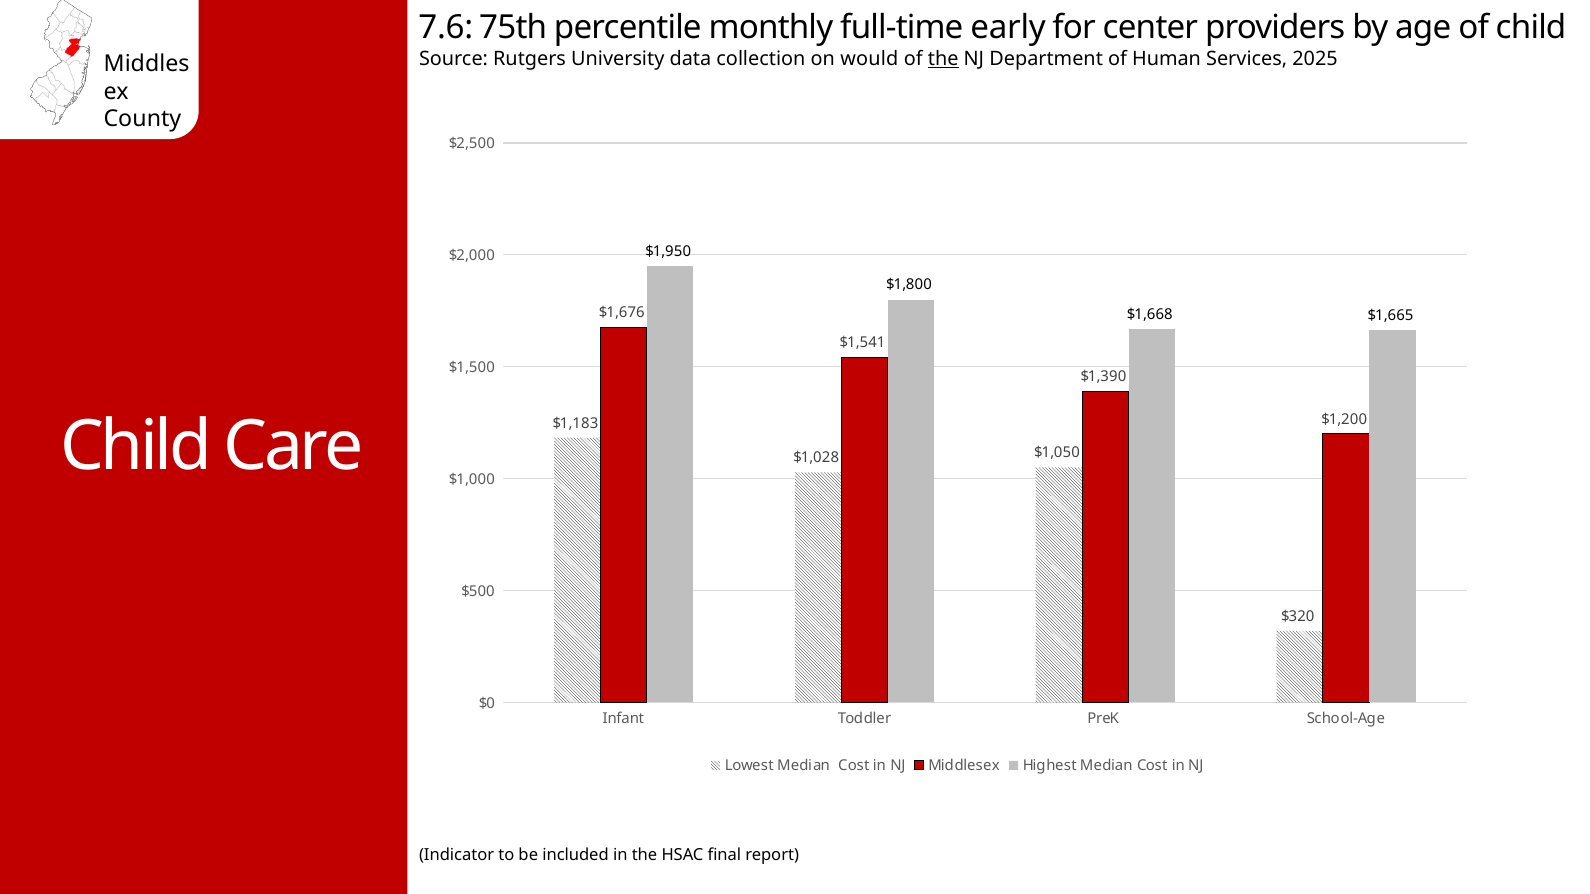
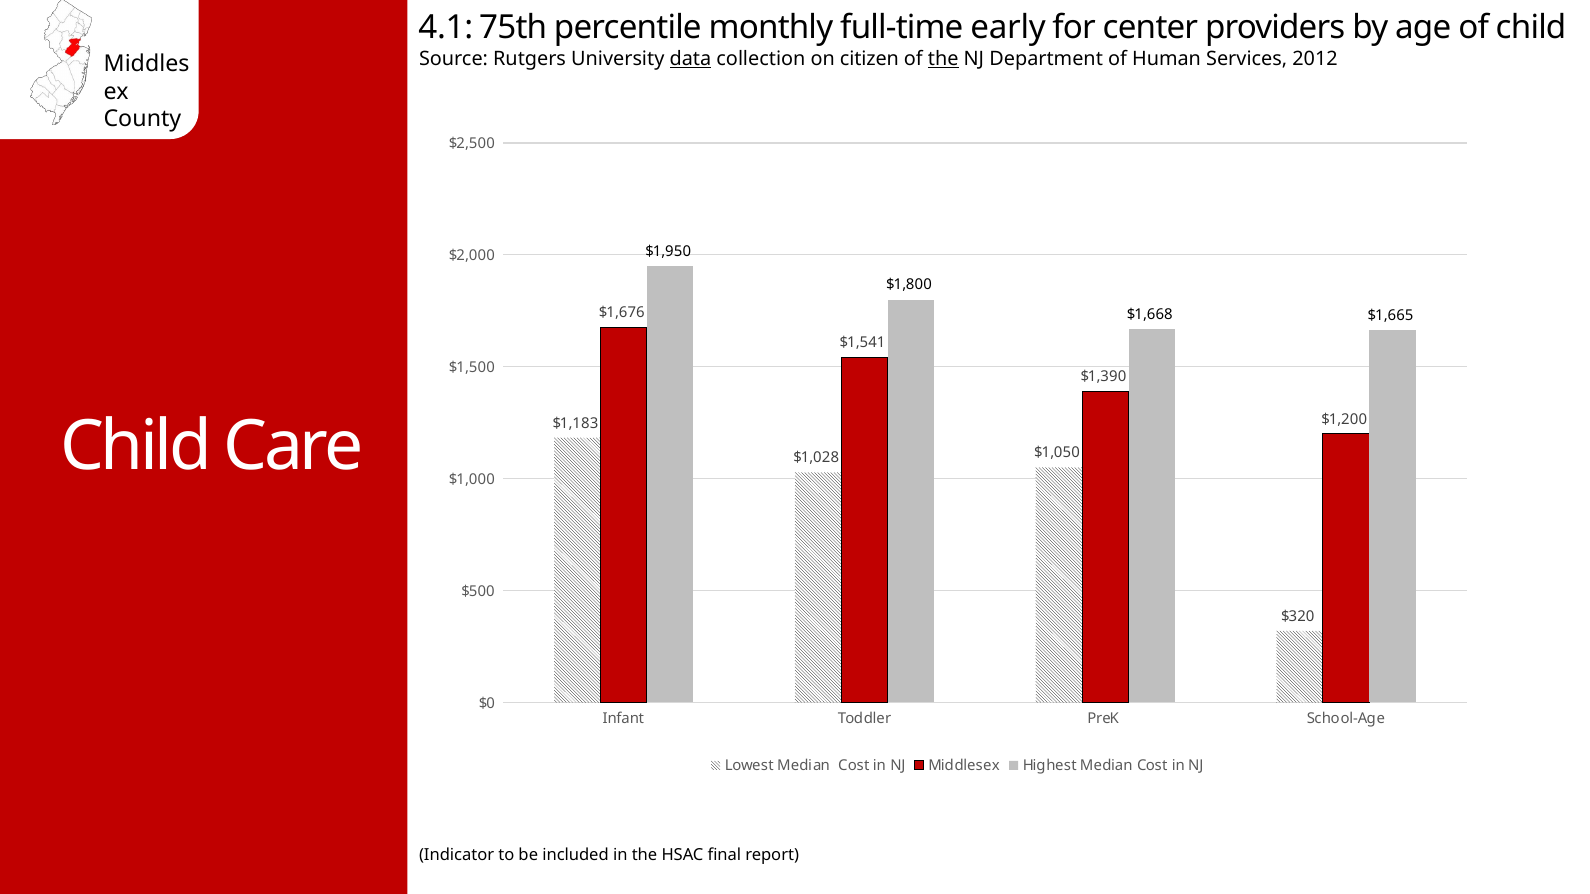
7.6: 7.6 -> 4.1
data underline: none -> present
would: would -> citizen
2025: 2025 -> 2012
